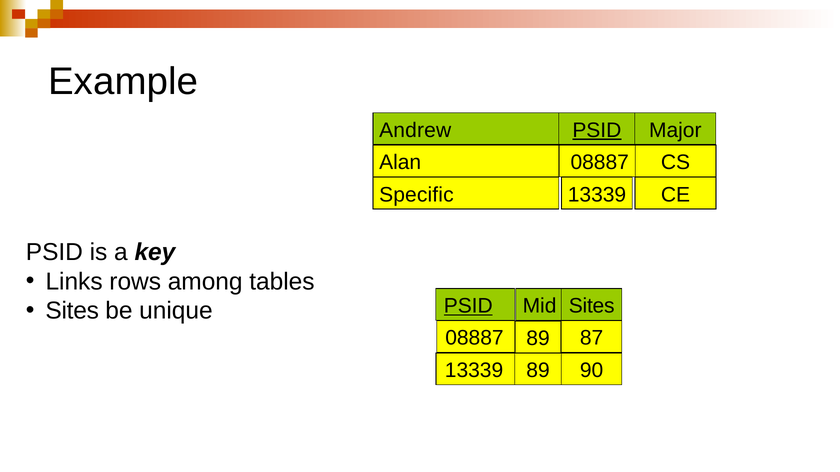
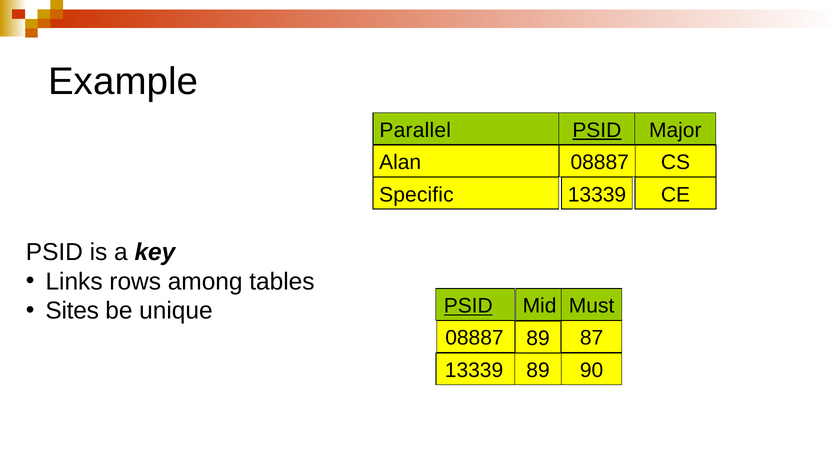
Andrew: Andrew -> Parallel
Mid Sites: Sites -> Must
